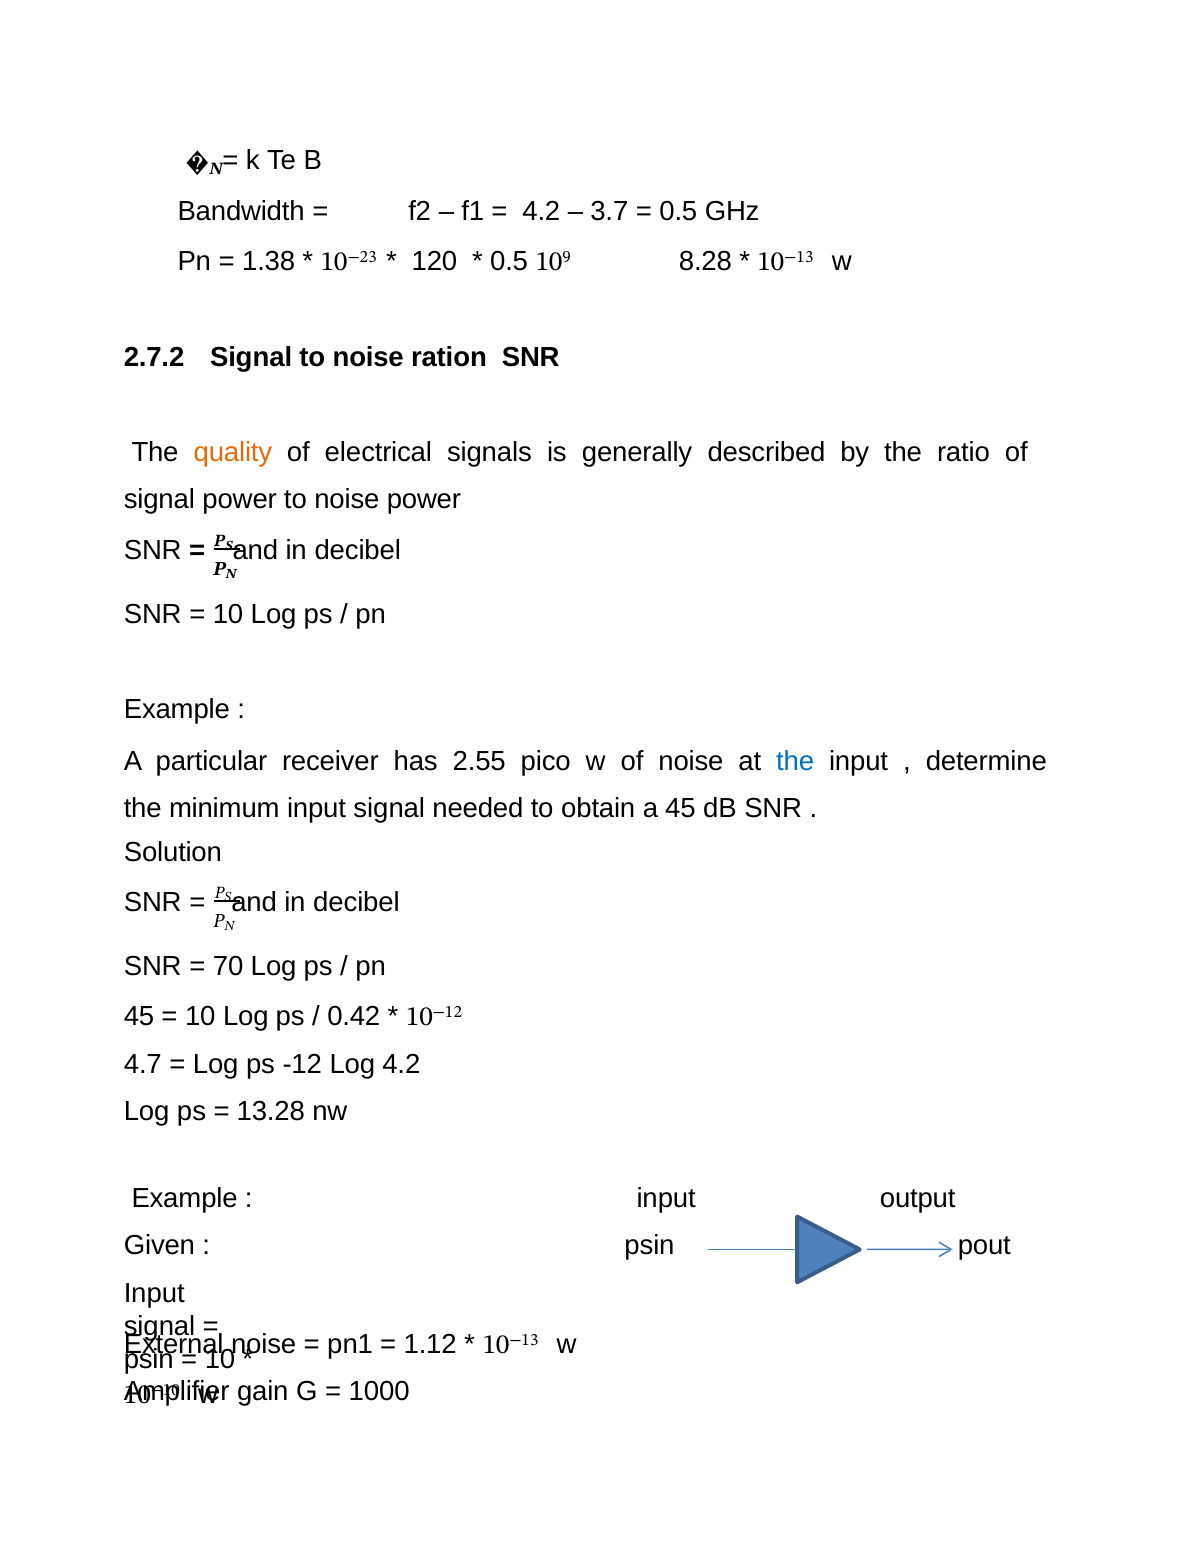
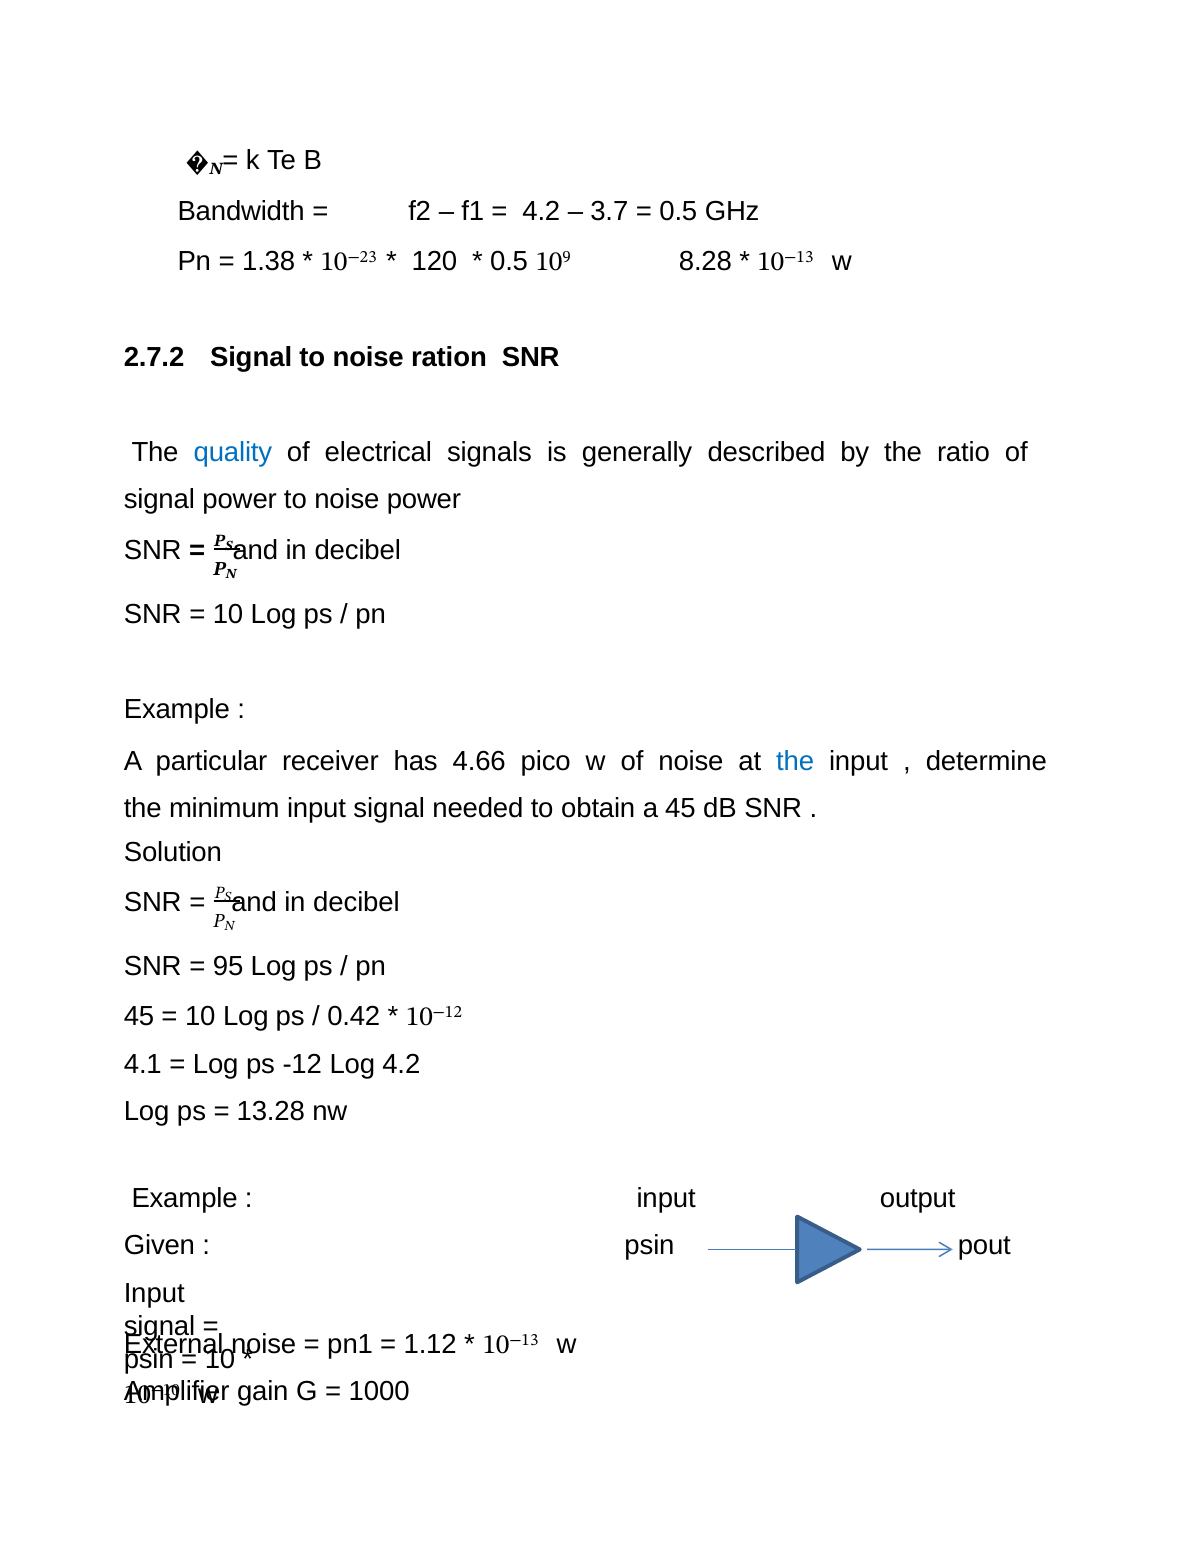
quality colour: orange -> blue
2.55: 2.55 -> 4.66
70: 70 -> 95
4.7: 4.7 -> 4.1
